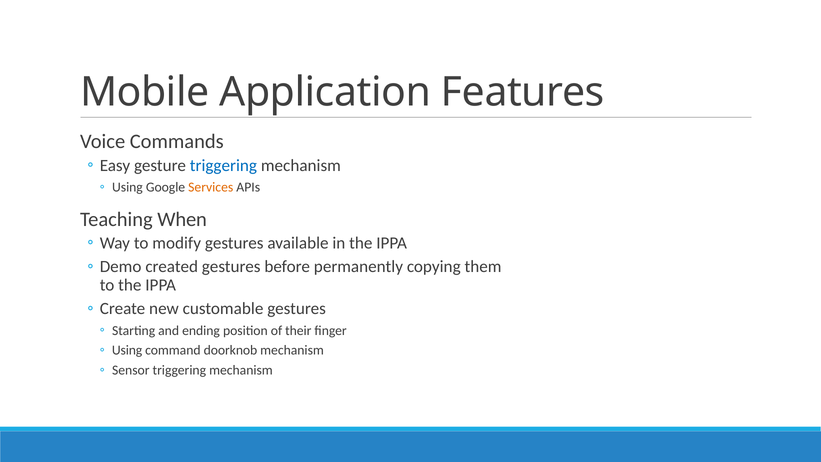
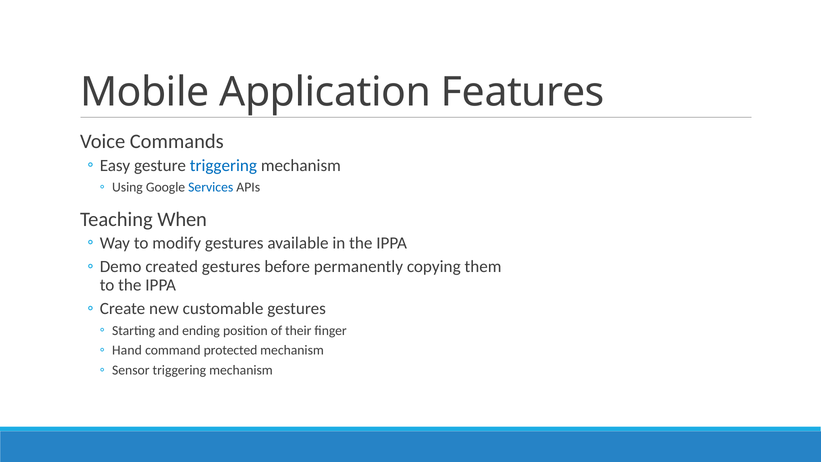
Services colour: orange -> blue
Using at (127, 350): Using -> Hand
doorknob: doorknob -> protected
